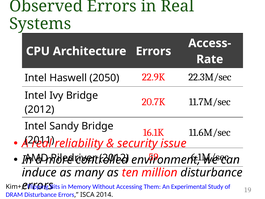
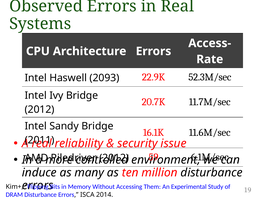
2050: 2050 -> 2093
22.3M/sec: 22.3M/sec -> 52.3M/sec
